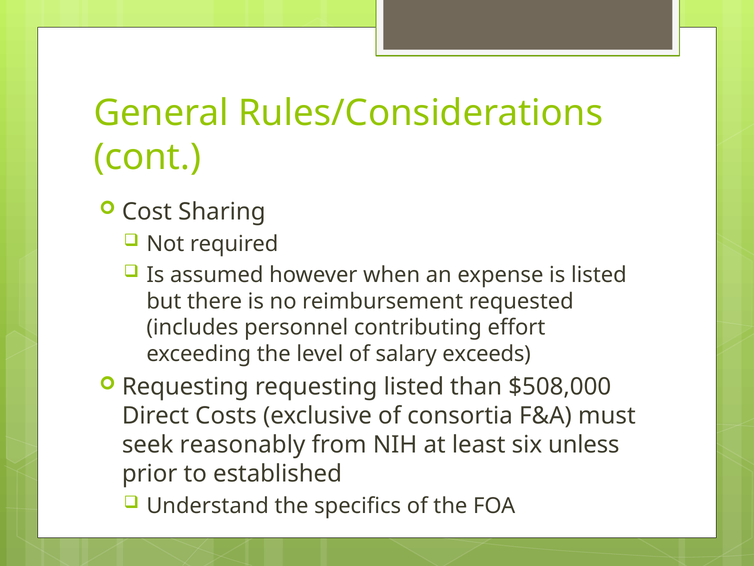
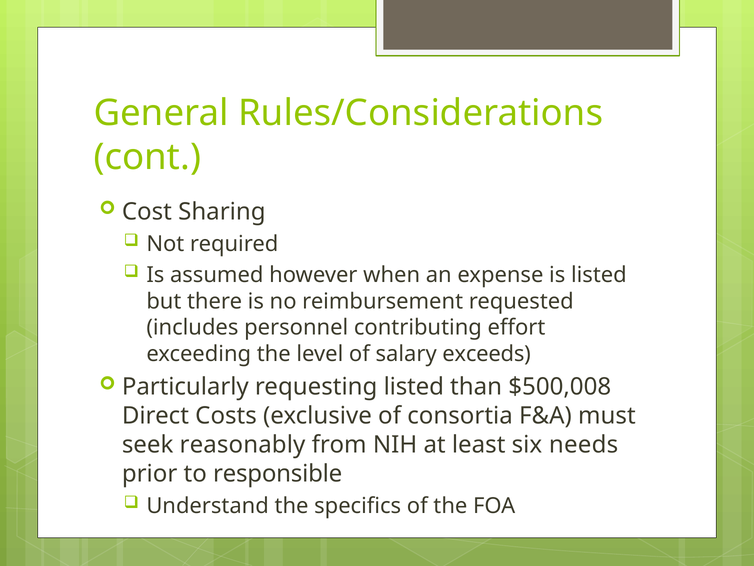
Requesting at (185, 387): Requesting -> Particularly
$508,000: $508,000 -> $500,008
unless: unless -> needs
established: established -> responsible
